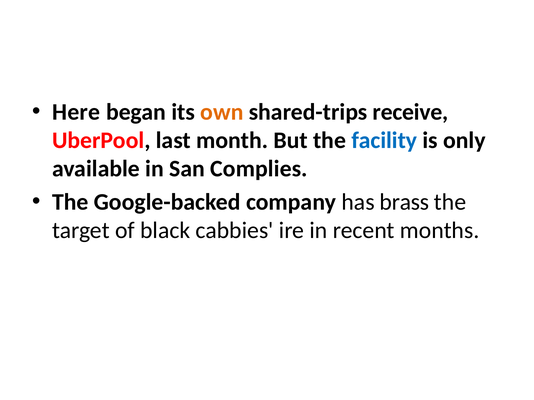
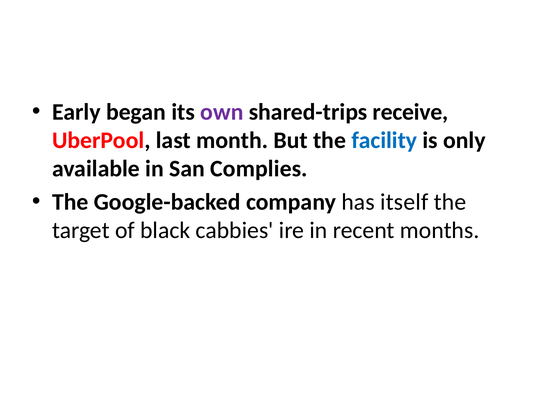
Here: Here -> Early
own colour: orange -> purple
brass: brass -> itself
